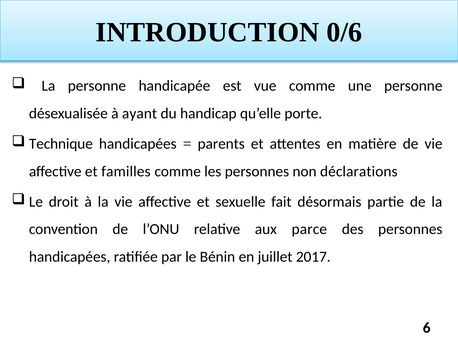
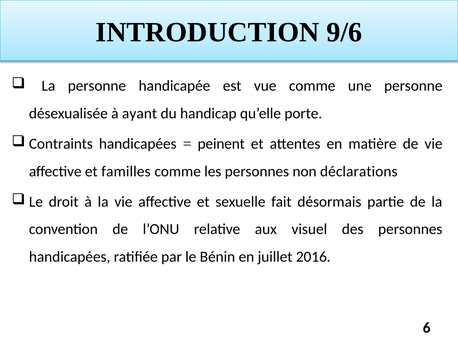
0/6: 0/6 -> 9/6
Technique: Technique -> Contraints
parents: parents -> peinent
parce: parce -> visuel
2017: 2017 -> 2016
